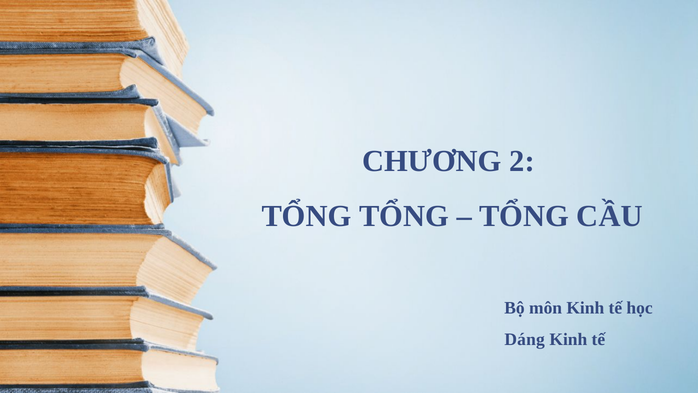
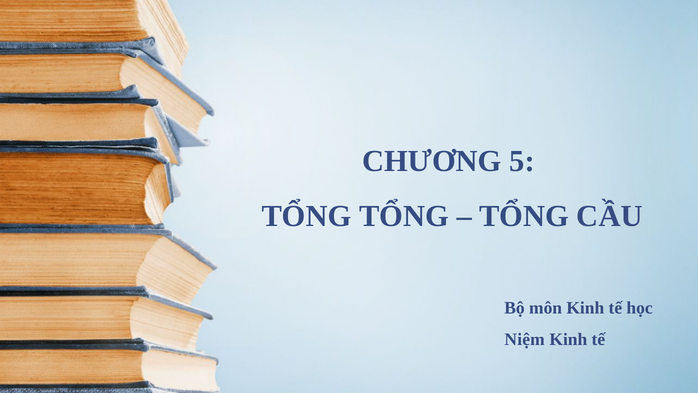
2: 2 -> 5
Dáng: Dáng -> Niệm
